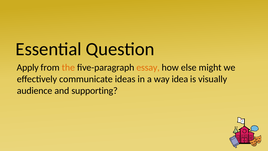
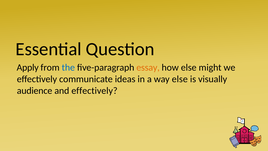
the colour: orange -> blue
way idea: idea -> else
and supporting: supporting -> effectively
